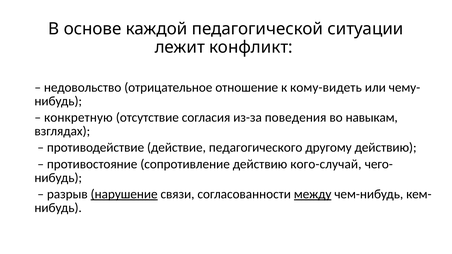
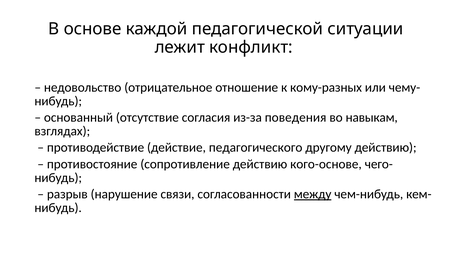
кому-видеть: кому-видеть -> кому-разных
конкретную: конкретную -> основанный
кого-случай: кого-случай -> кого-основе
нарушение underline: present -> none
